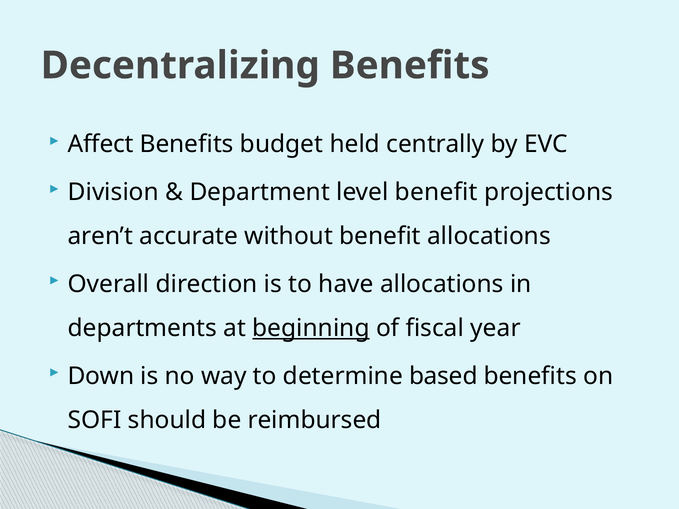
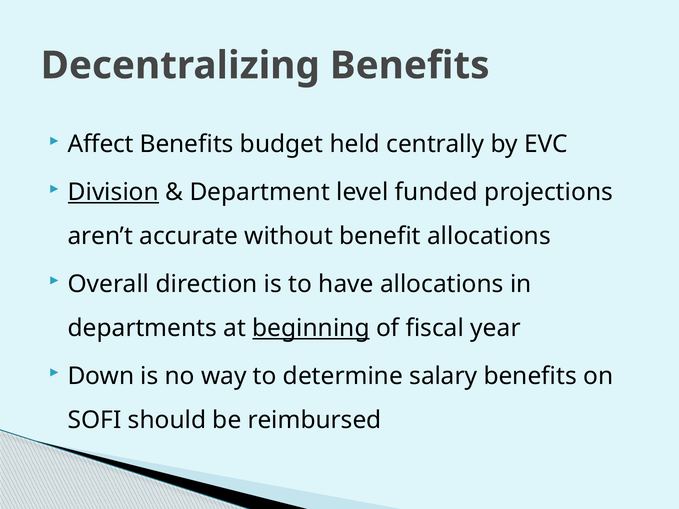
Division underline: none -> present
level benefit: benefit -> funded
based: based -> salary
